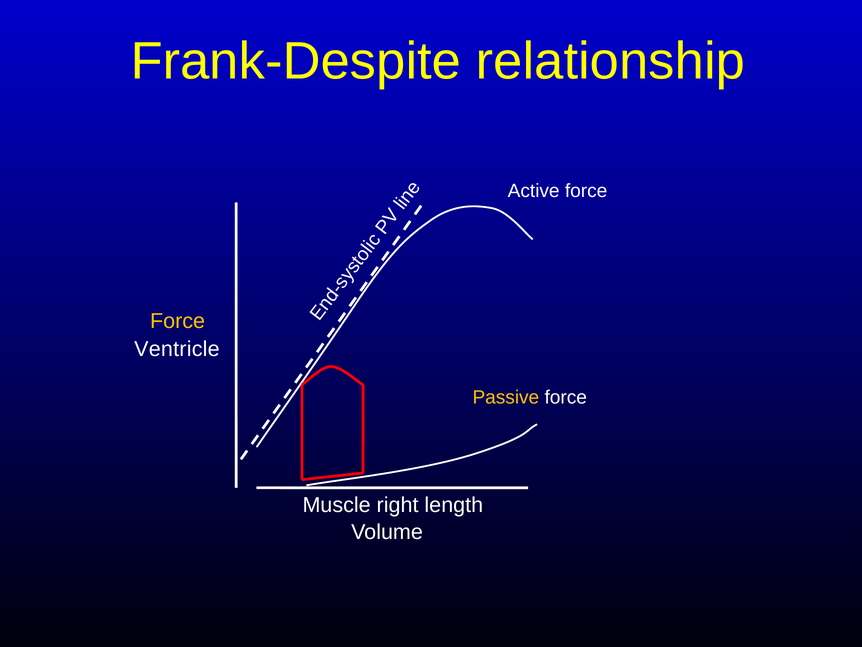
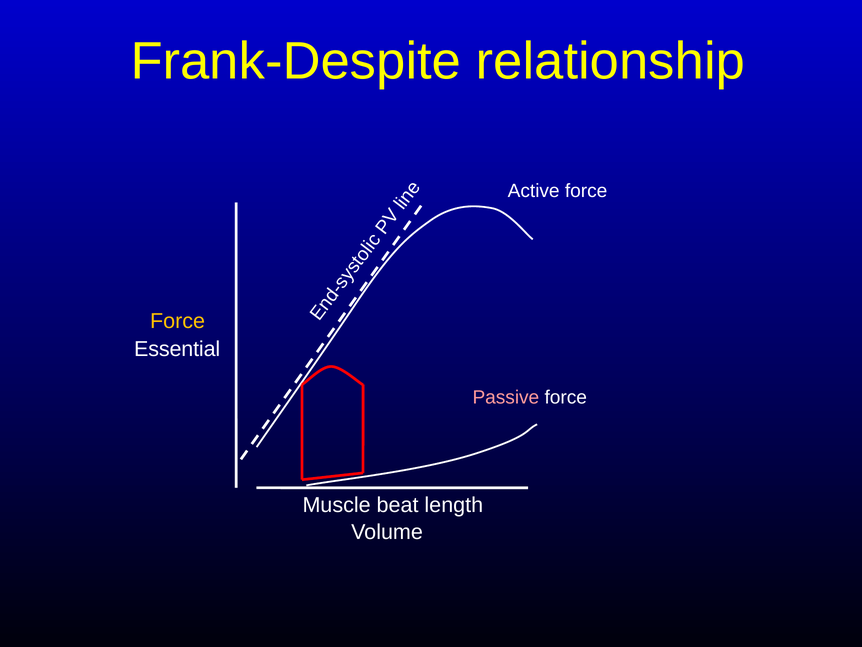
Ventricle: Ventricle -> Essential
Passive colour: yellow -> pink
right: right -> beat
